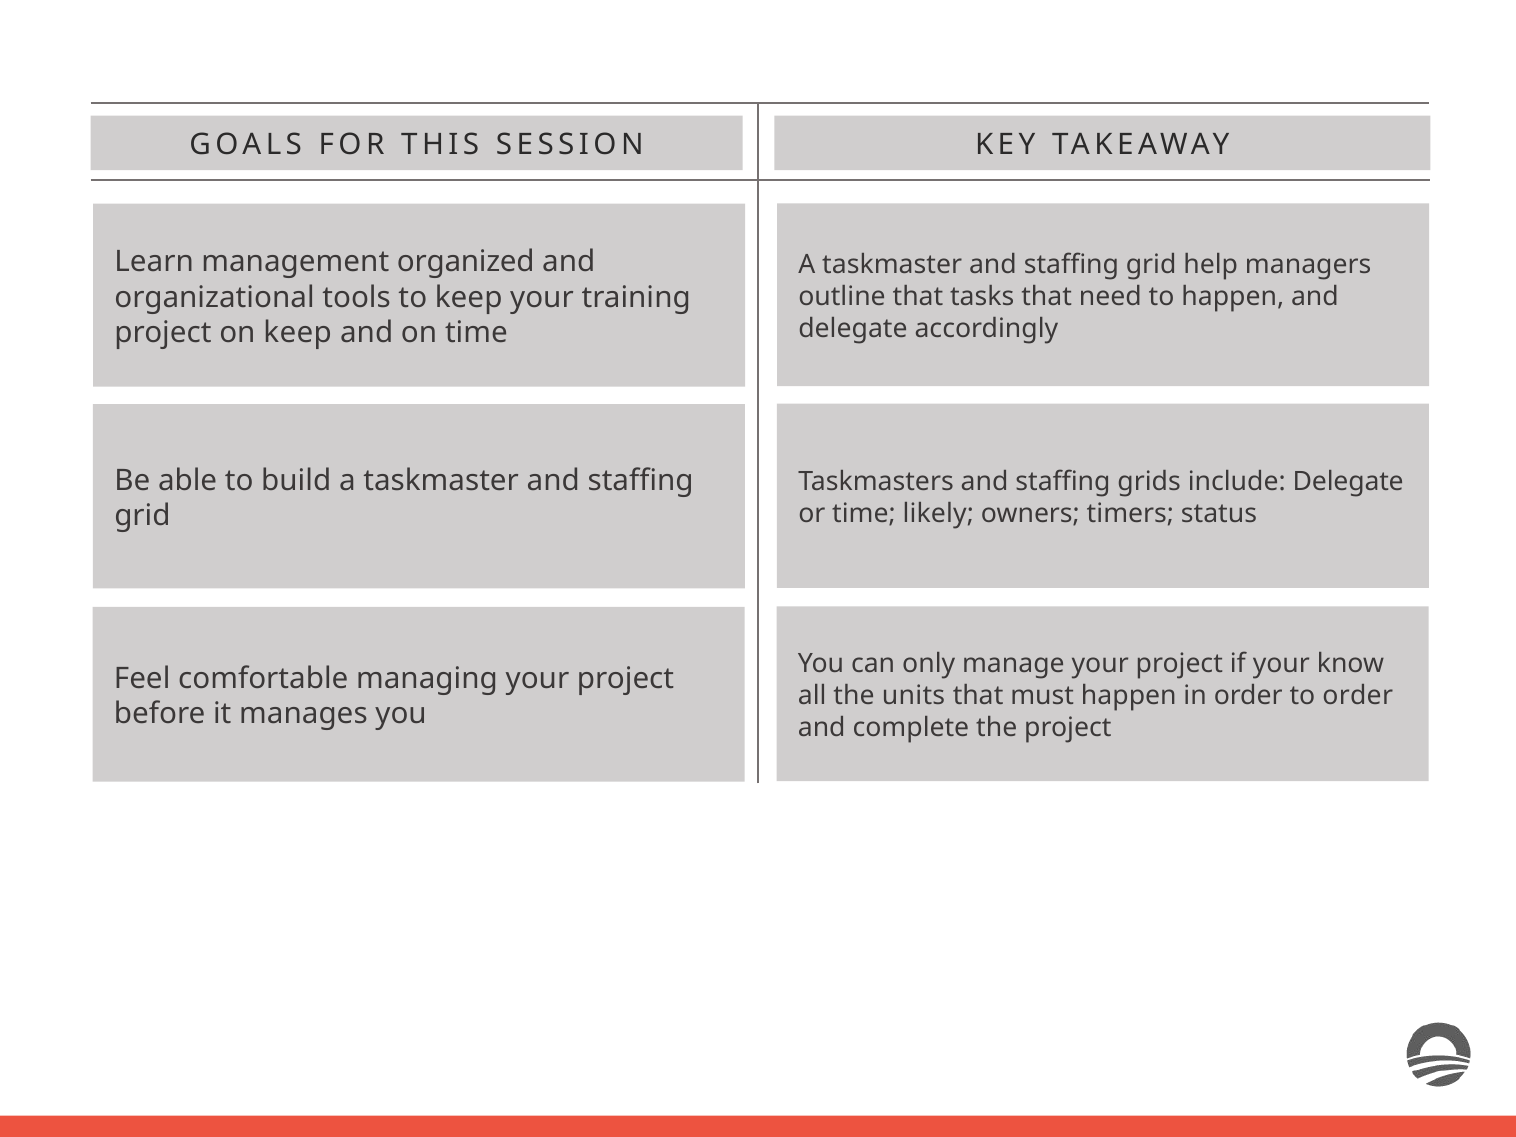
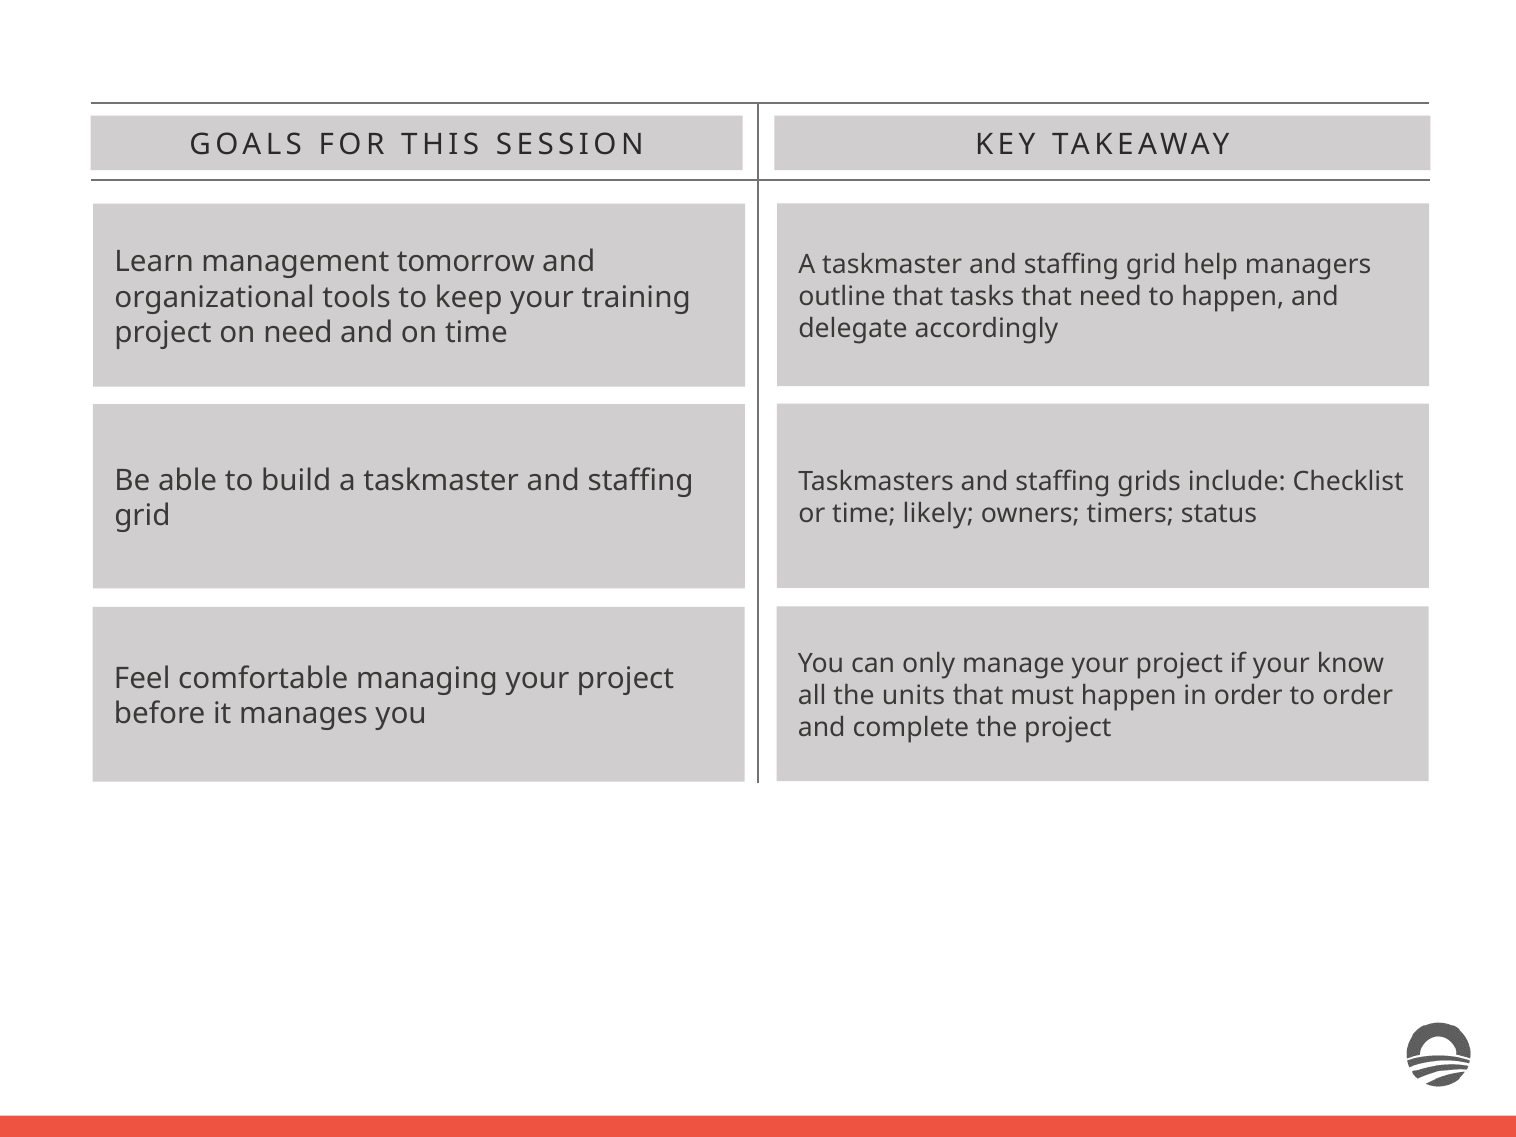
organized: organized -> tomorrow
on keep: keep -> need
include Delegate: Delegate -> Checklist
